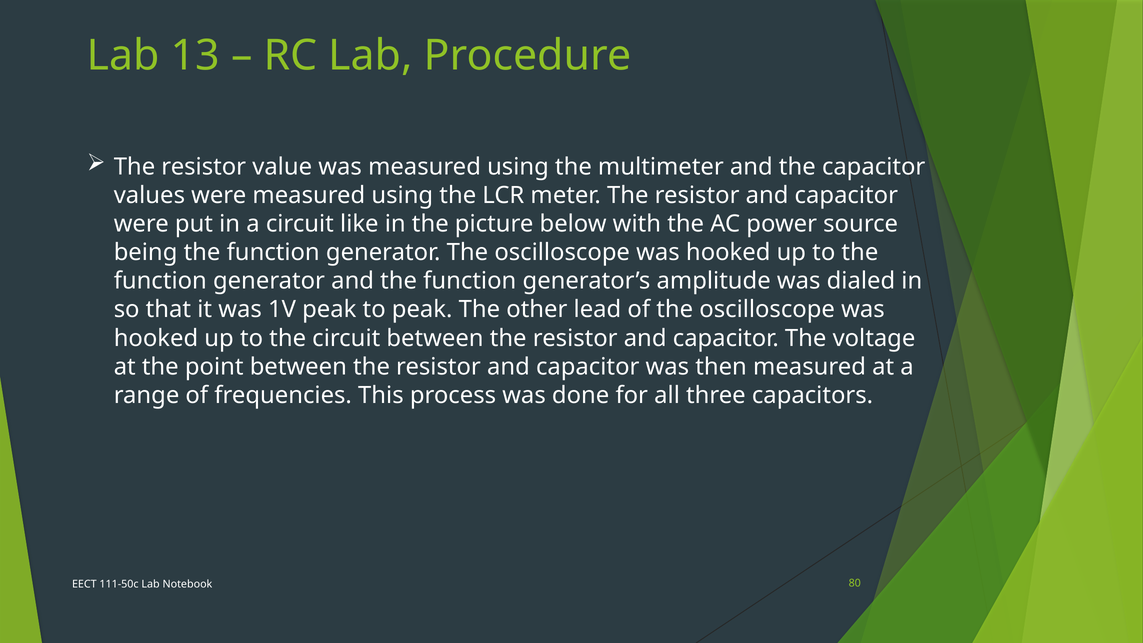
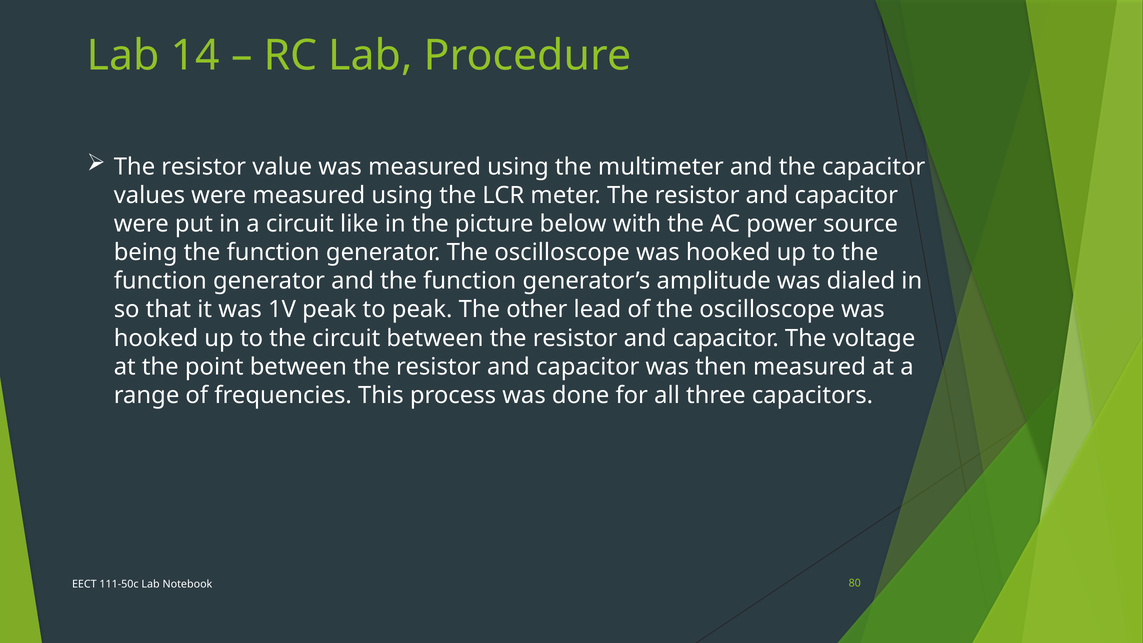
13: 13 -> 14
